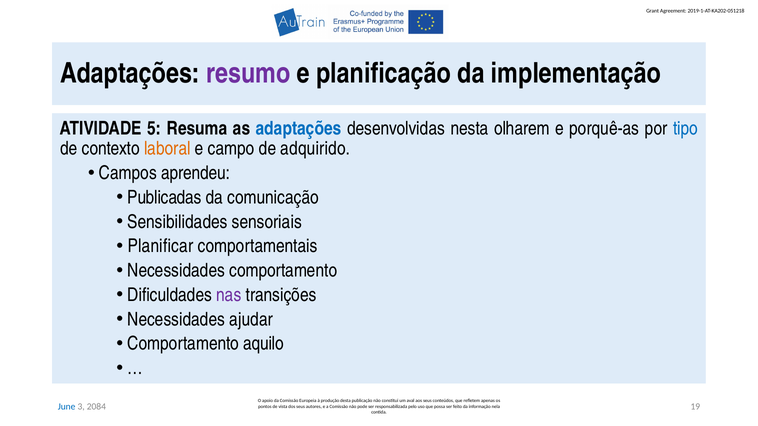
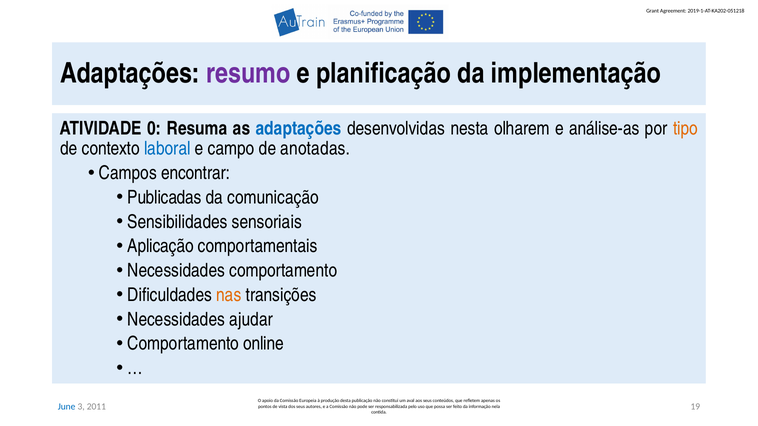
5: 5 -> 0
porquê-as: porquê-as -> análise-as
tipo colour: blue -> orange
laboral colour: orange -> blue
adquirido: adquirido -> anotadas
aprendeu: aprendeu -> encontrar
Planificar: Planificar -> Aplicação
nas colour: purple -> orange
aquilo: aquilo -> online
2084: 2084 -> 2011
